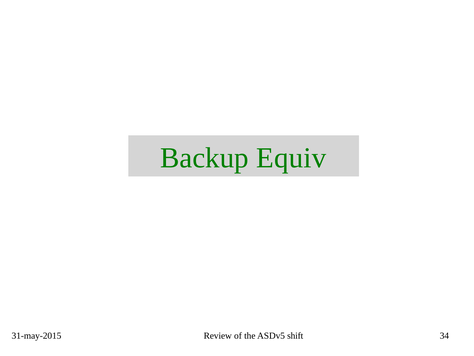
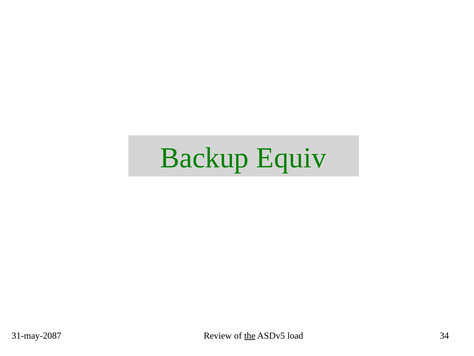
31-may-2015: 31-may-2015 -> 31-may-2087
the underline: none -> present
shift: shift -> load
